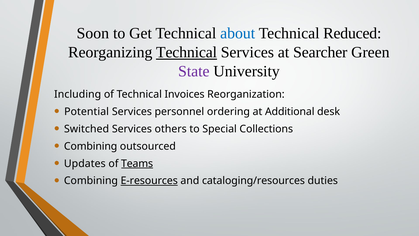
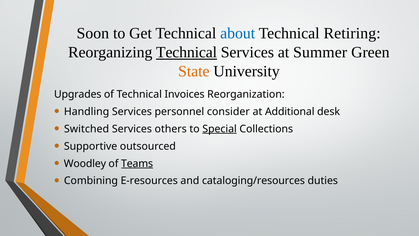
Reduced: Reduced -> Retiring
Searcher: Searcher -> Summer
State colour: purple -> orange
Including: Including -> Upgrades
Potential: Potential -> Handling
ordering: ordering -> consider
Special underline: none -> present
Combining at (91, 146): Combining -> Supportive
Updates: Updates -> Woodley
E-resources underline: present -> none
